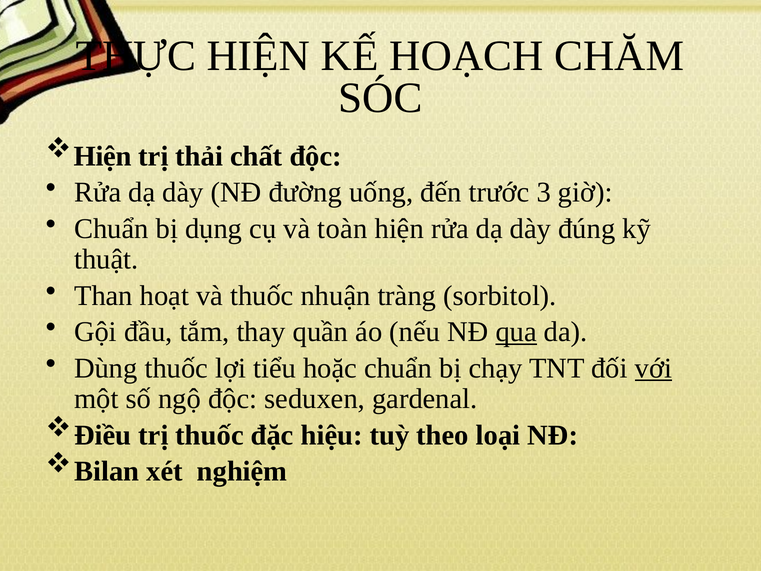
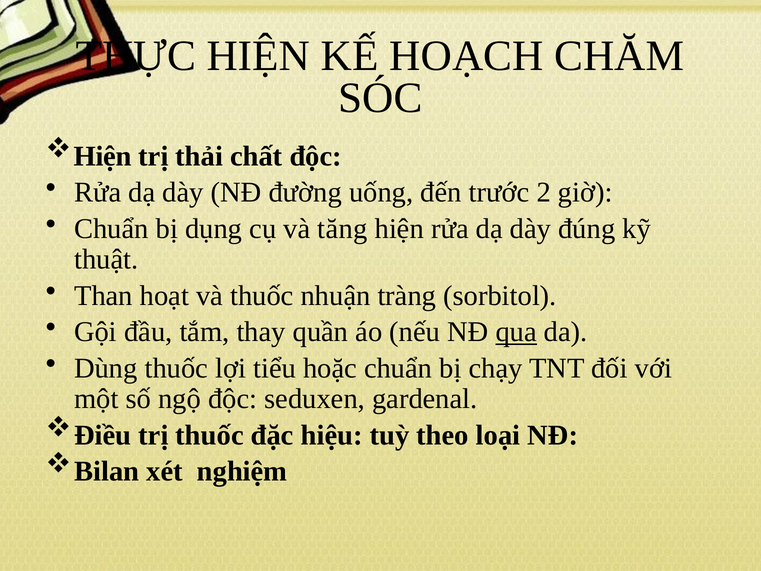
3: 3 -> 2
toàn: toàn -> tăng
với underline: present -> none
